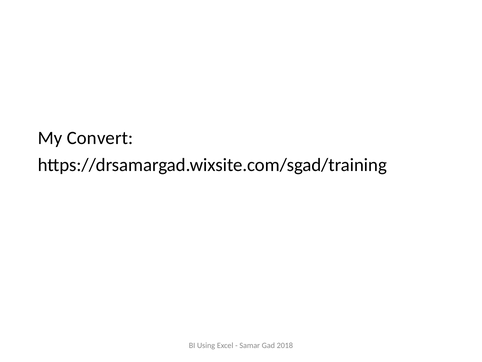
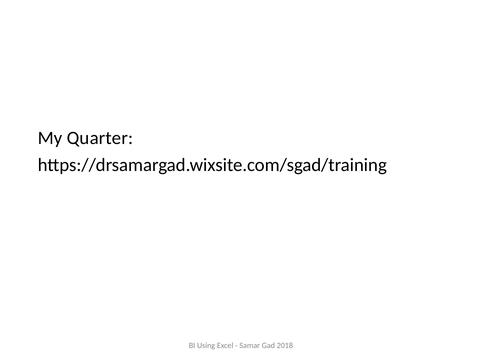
Convert: Convert -> Quarter
